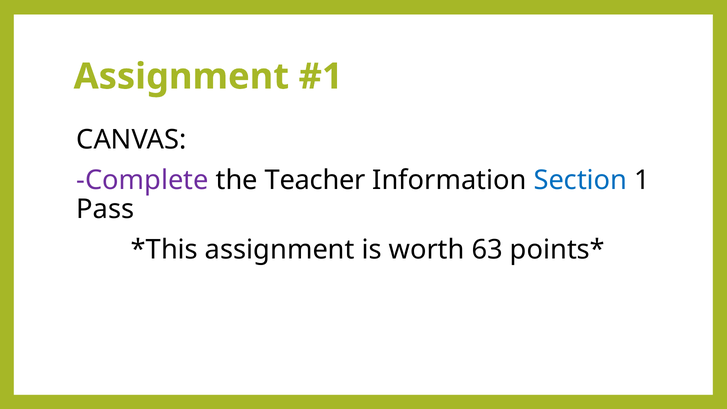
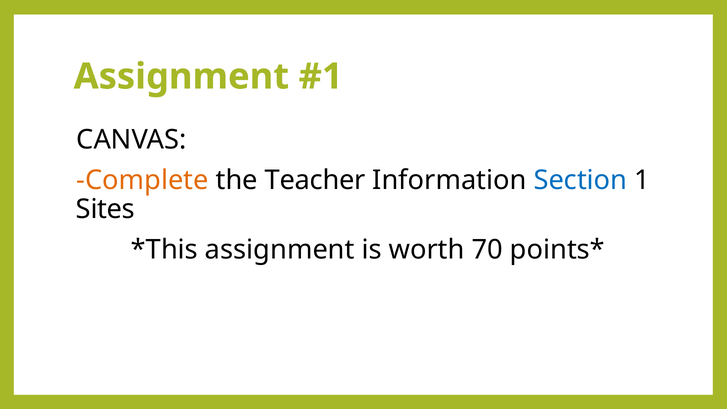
Complete colour: purple -> orange
Pass: Pass -> Sites
63: 63 -> 70
